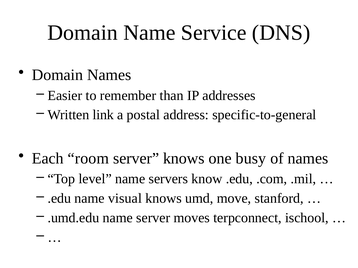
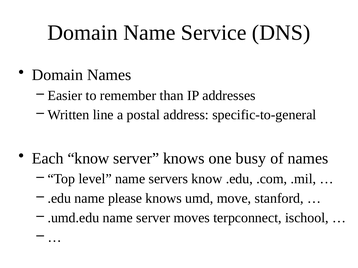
link: link -> line
Each room: room -> know
visual: visual -> please
